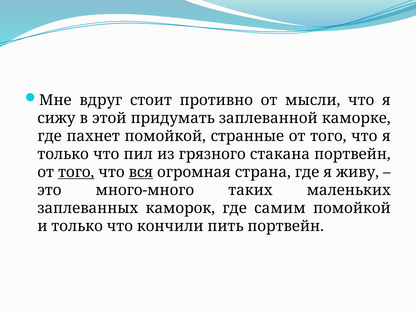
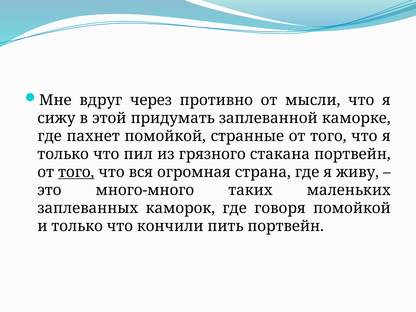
стоит: стоит -> через
вся underline: present -> none
самим: самим -> говоря
